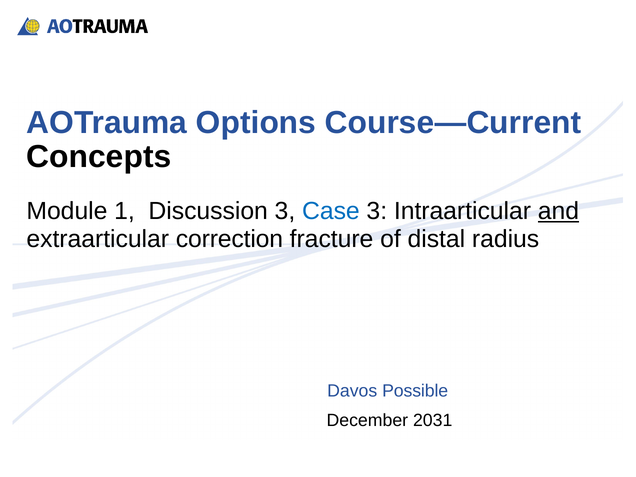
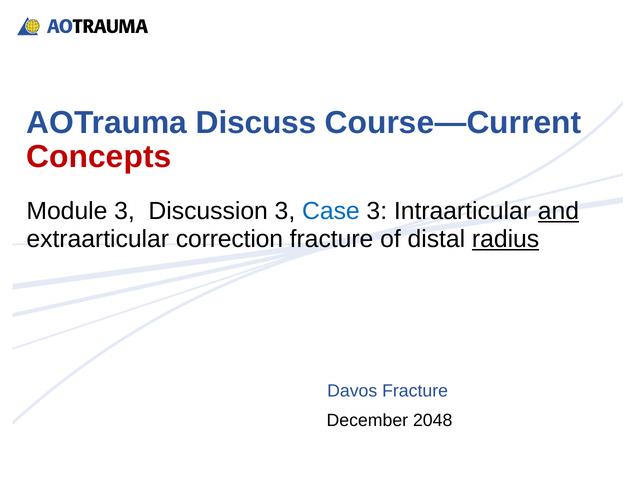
Options: Options -> Discuss
Concepts colour: black -> red
Module 1: 1 -> 3
radius underline: none -> present
Davos Possible: Possible -> Fracture
2031: 2031 -> 2048
